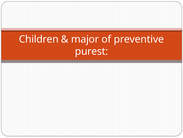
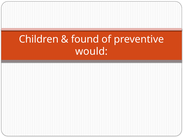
major: major -> found
purest: purest -> would
